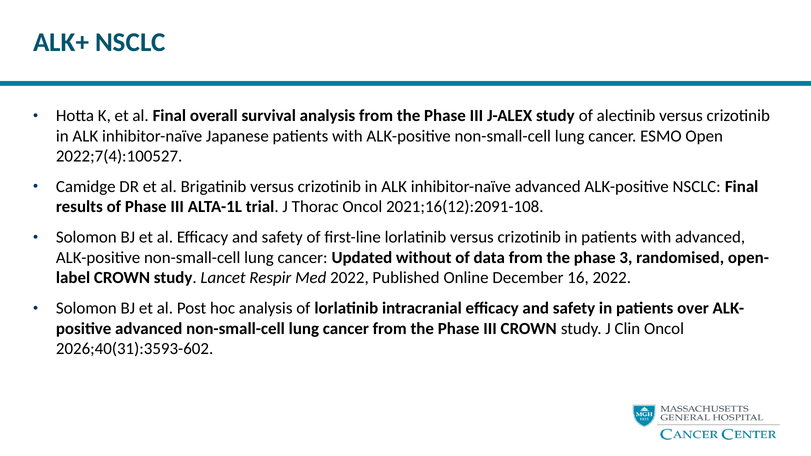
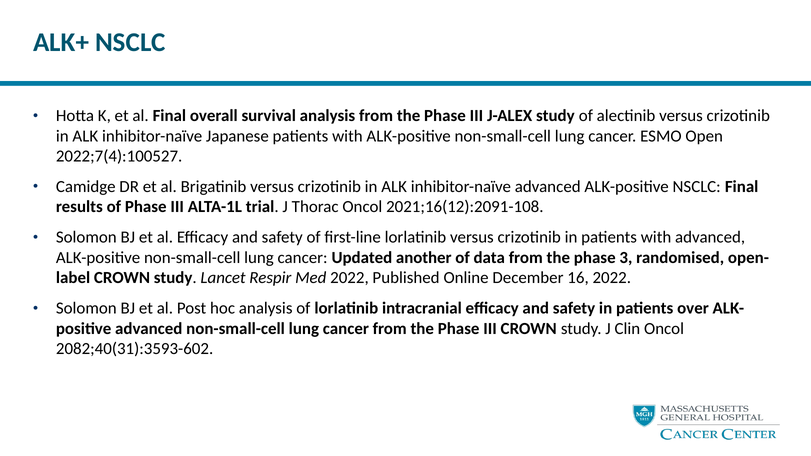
without: without -> another
2026;40(31):3593-602: 2026;40(31):3593-602 -> 2082;40(31):3593-602
